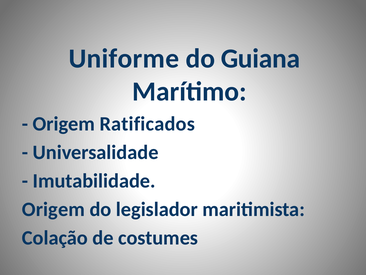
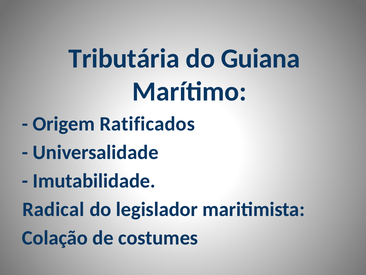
Uniforme: Uniforme -> Tributária
Origem at (53, 209): Origem -> Radical
